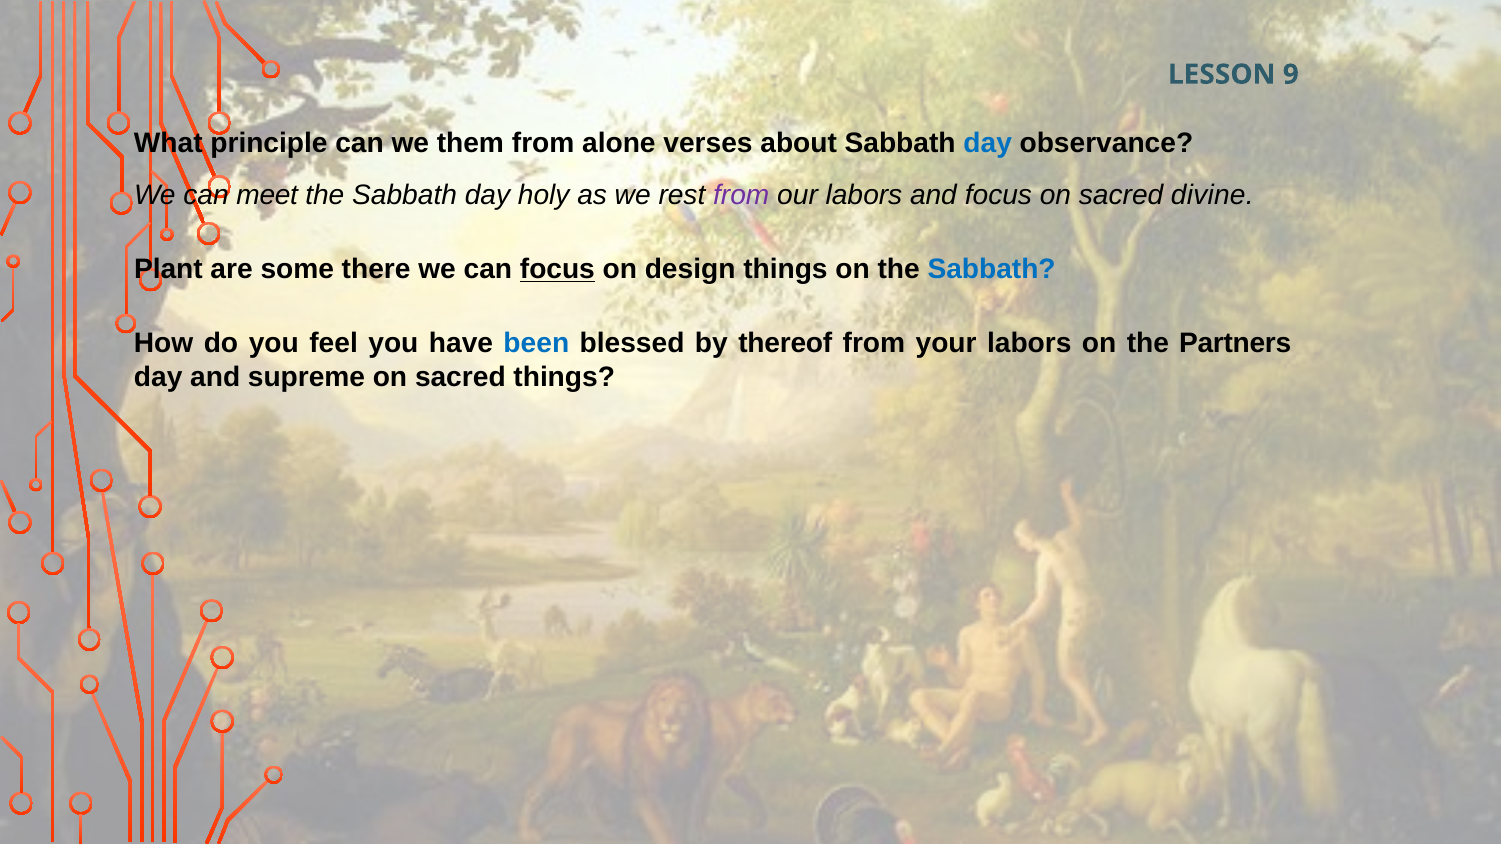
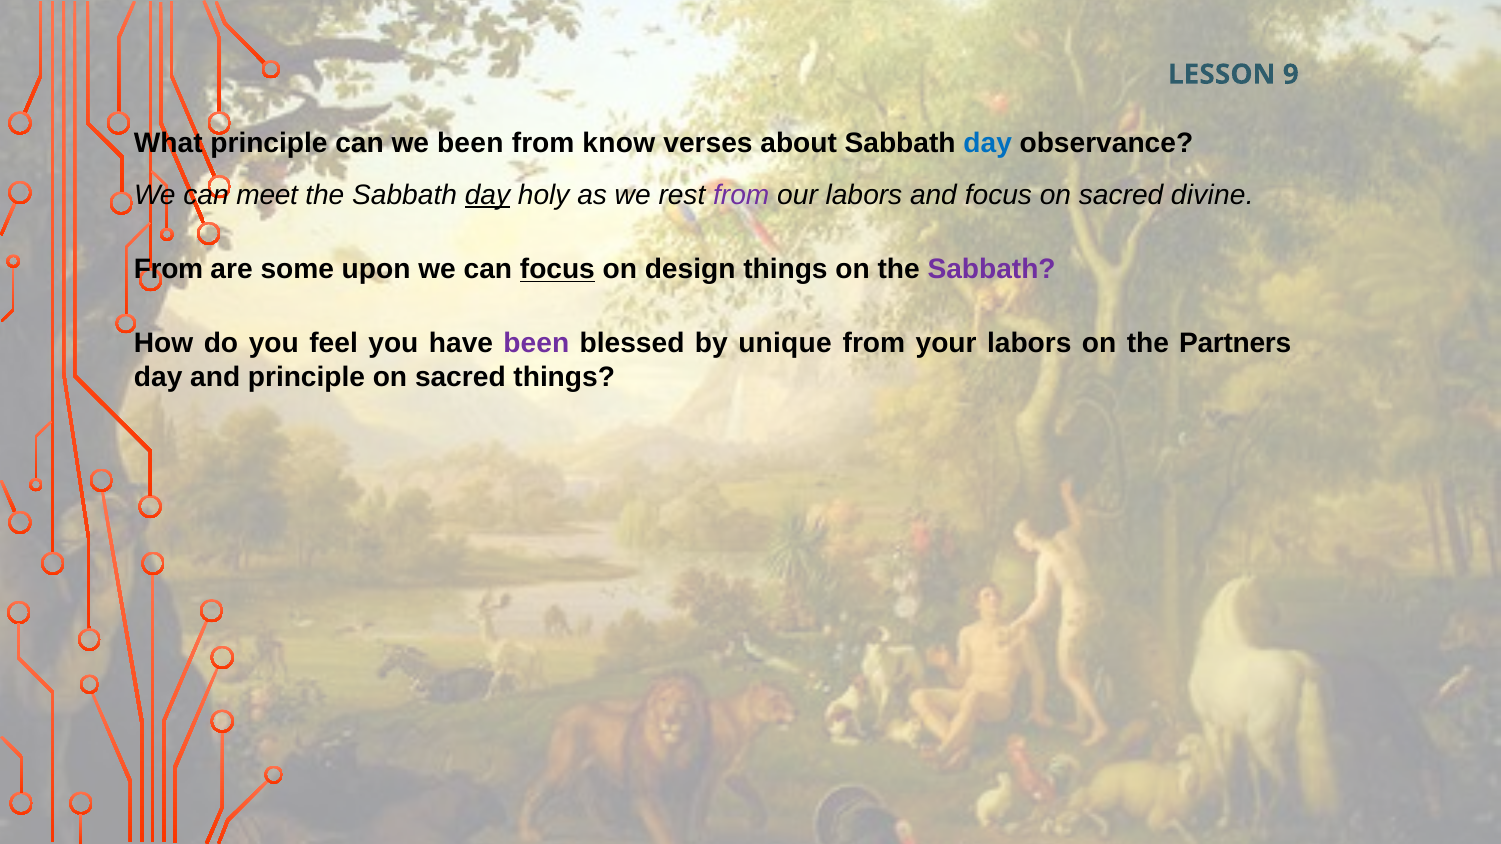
we them: them -> been
alone: alone -> know
day at (487, 195) underline: none -> present
Plant at (168, 269): Plant -> From
there: there -> upon
Sabbath at (992, 269) colour: blue -> purple
been at (536, 344) colour: blue -> purple
thereof: thereof -> unique
and supreme: supreme -> principle
